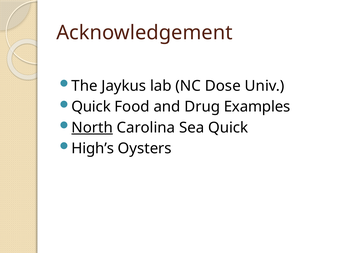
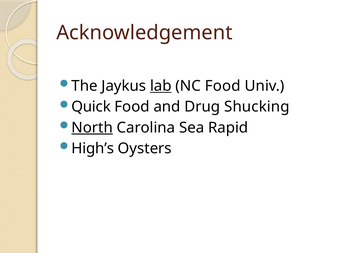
lab underline: none -> present
NC Dose: Dose -> Food
Examples: Examples -> Shucking
Sea Quick: Quick -> Rapid
